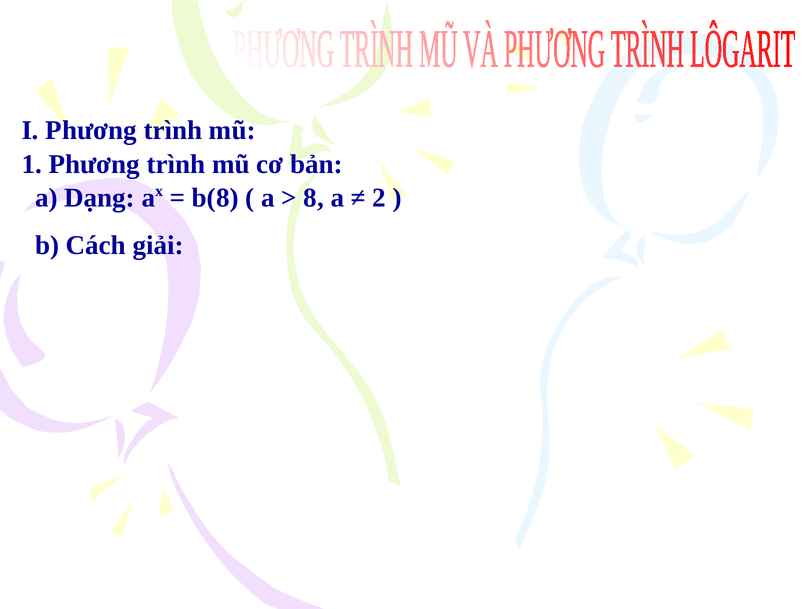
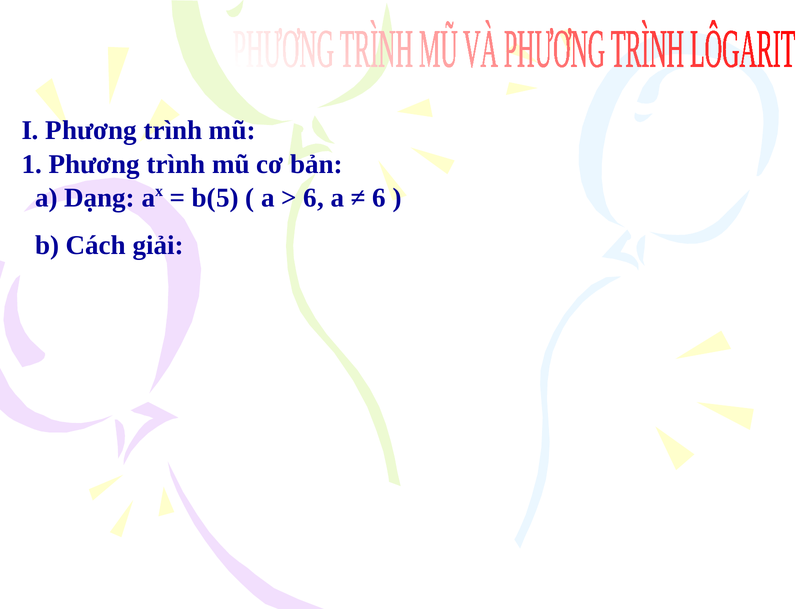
b(8: b(8 -> b(5
8 at (314, 198): 8 -> 6
2 at (379, 198): 2 -> 6
